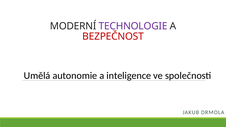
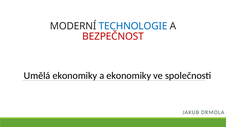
TECHNOLOGIE colour: purple -> blue
Umělá autonomie: autonomie -> ekonomiky
a inteligence: inteligence -> ekonomiky
